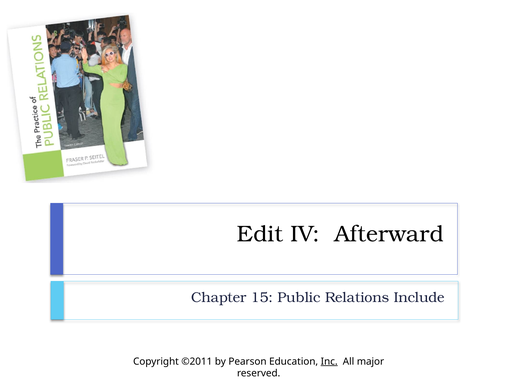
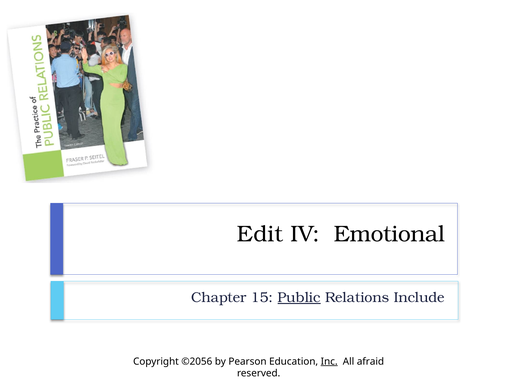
Afterward: Afterward -> Emotional
Public underline: none -> present
©2011: ©2011 -> ©2056
major: major -> afraid
